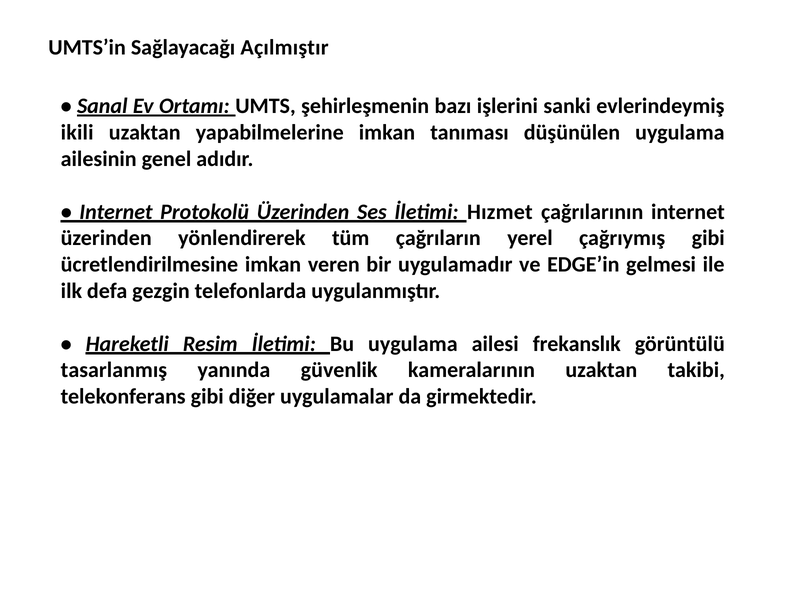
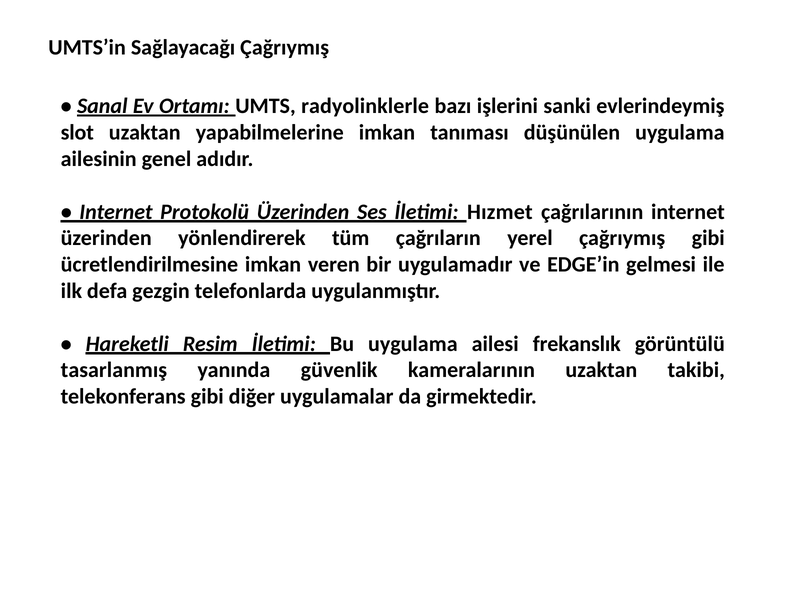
Sağlayacağı Açılmıştır: Açılmıştır -> Çağrıymış
şehirleşmenin: şehirleşmenin -> radyolinklerle
ikili: ikili -> slot
